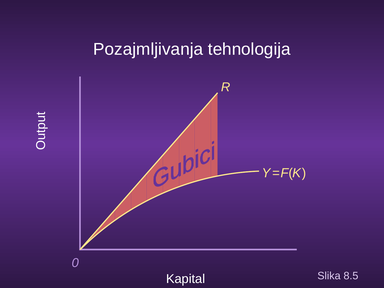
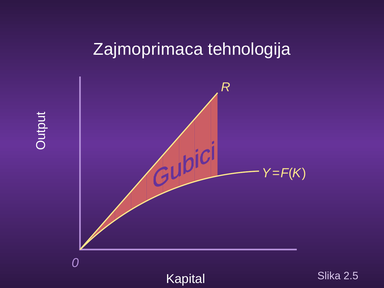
Pozajmljivanja: Pozajmljivanja -> Zajmoprimaca
8.5: 8.5 -> 2.5
